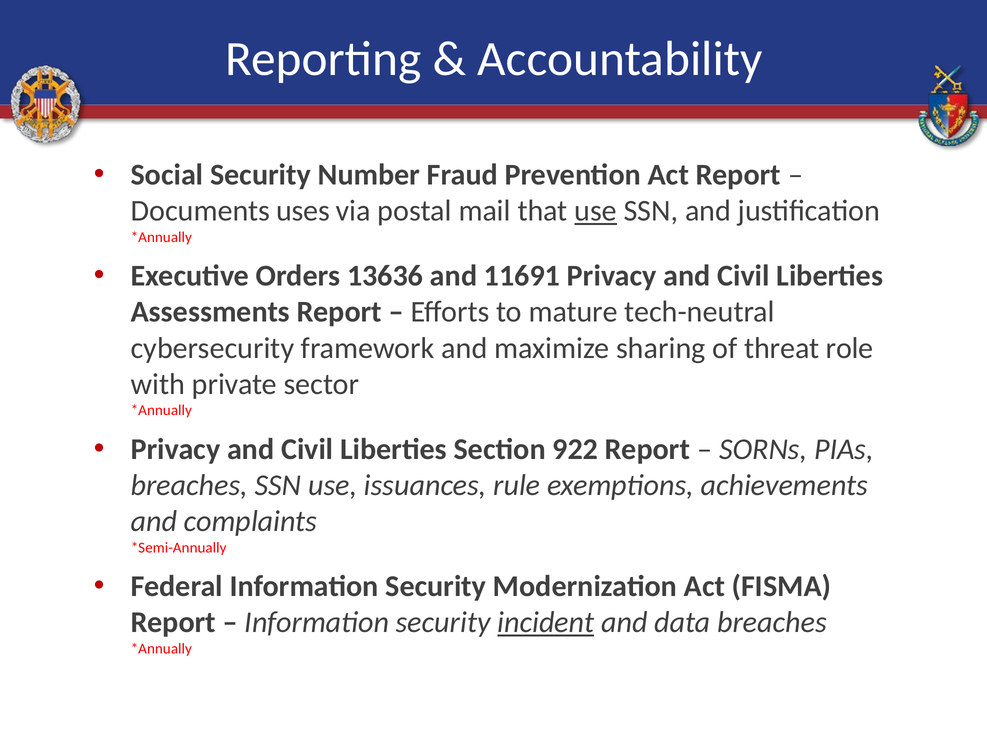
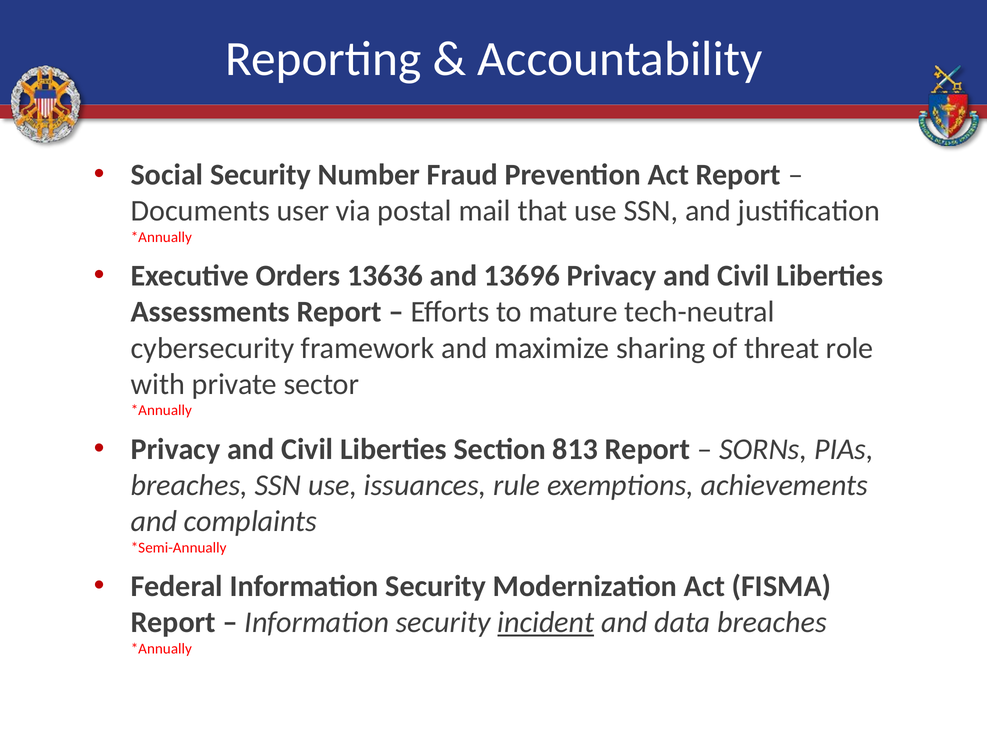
uses: uses -> user
use at (596, 211) underline: present -> none
11691: 11691 -> 13696
922: 922 -> 813
